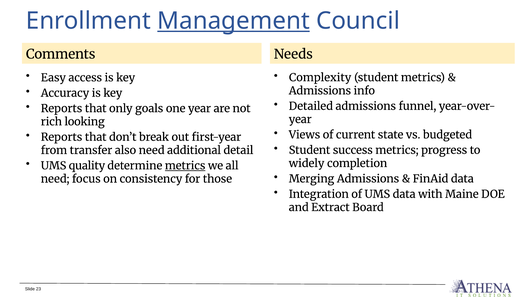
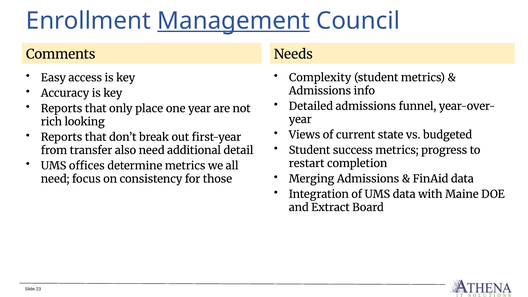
goals: goals -> place
quality: quality -> offices
metrics at (185, 166) underline: present -> none
widely: widely -> restart
